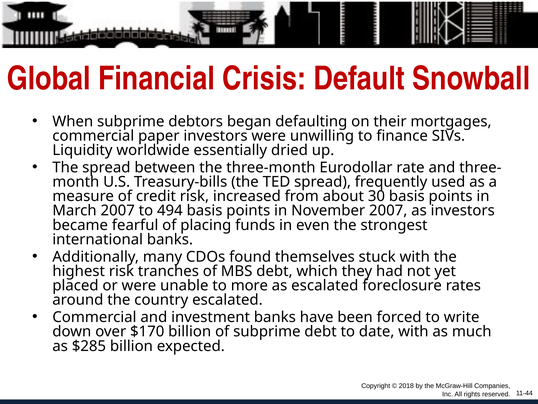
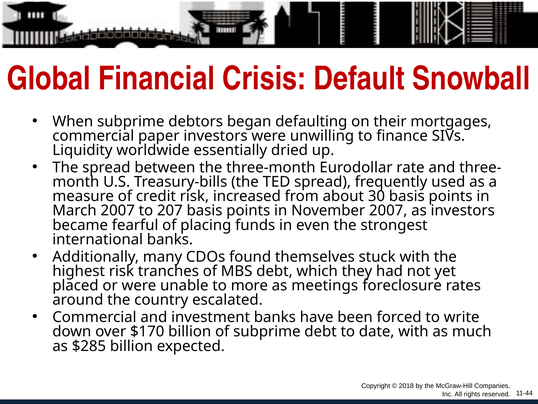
494: 494 -> 207
as escalated: escalated -> meetings
